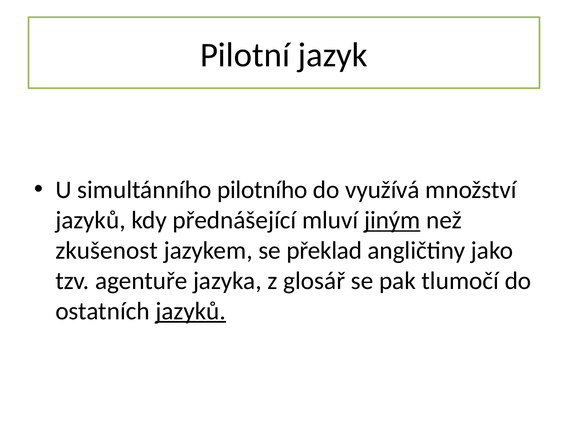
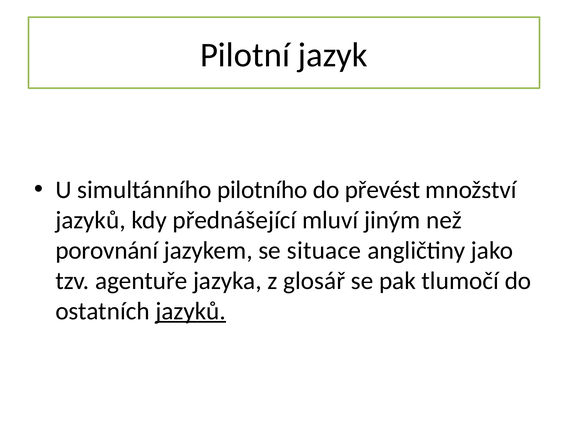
využívá: využívá -> převést
jiným underline: present -> none
zkušenost: zkušenost -> porovnání
překlad: překlad -> situace
